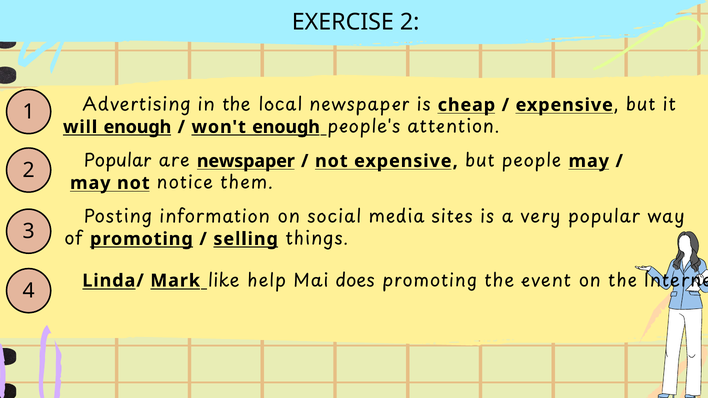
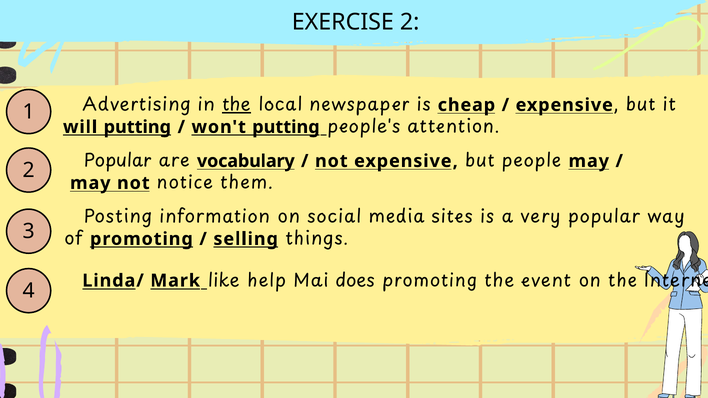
the at (236, 105) underline: none -> present
will enough: enough -> putting
won't enough: enough -> putting
newspaper: newspaper -> vocabulary
